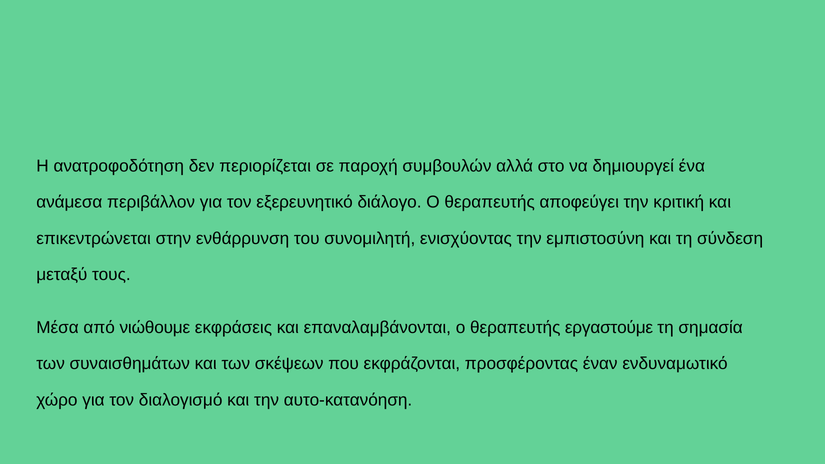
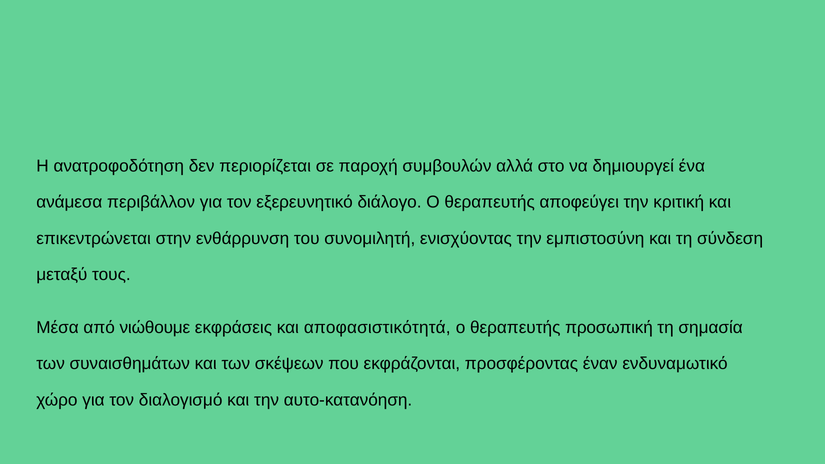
επαναλαμβάνονται: επαναλαμβάνονται -> αποφασιστικότητά
εργαστούμε: εργαστούμε -> προσωπική
